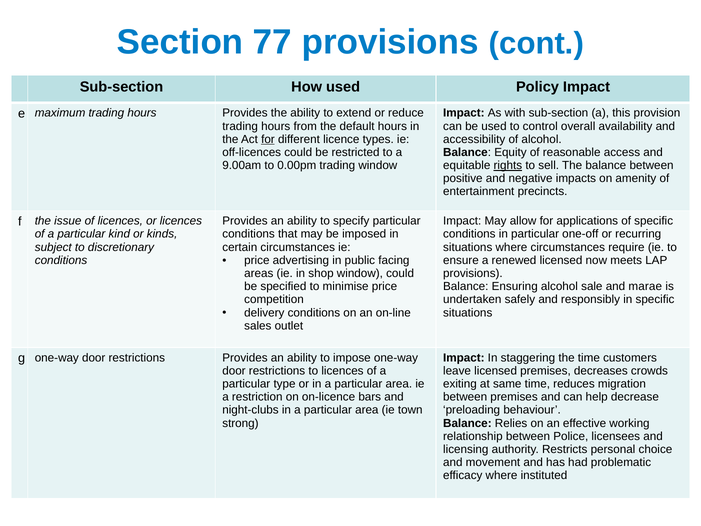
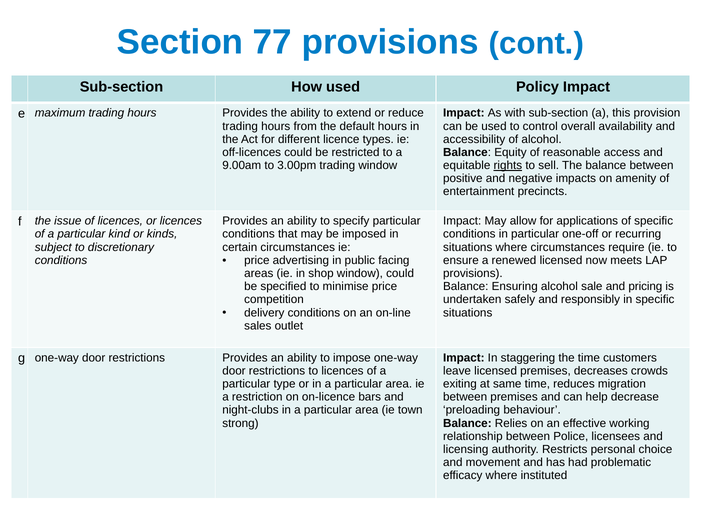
for at (268, 139) underline: present -> none
0.00pm: 0.00pm -> 3.00pm
marae: marae -> pricing
